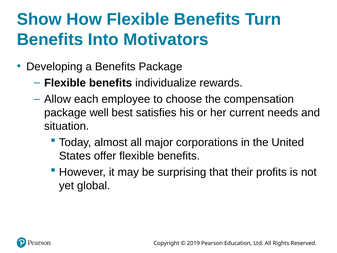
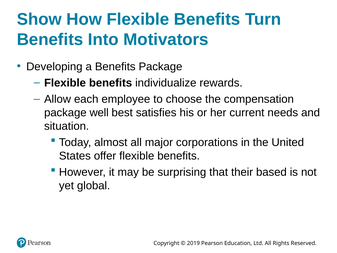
profits: profits -> based
